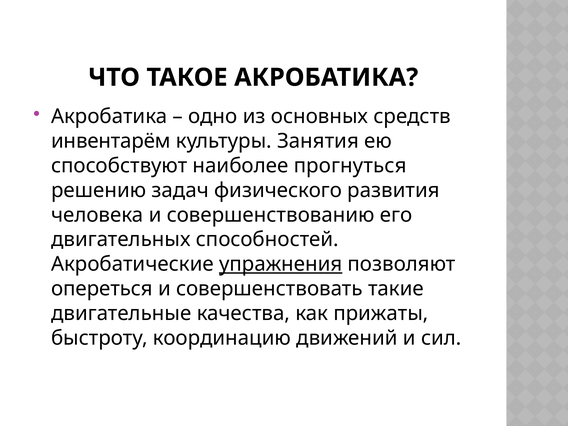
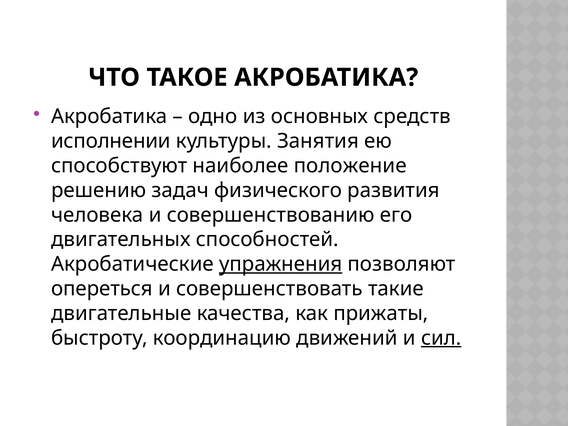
инвентарём: инвентарём -> исполнении
прогнуться: прогнуться -> положение
сил underline: none -> present
